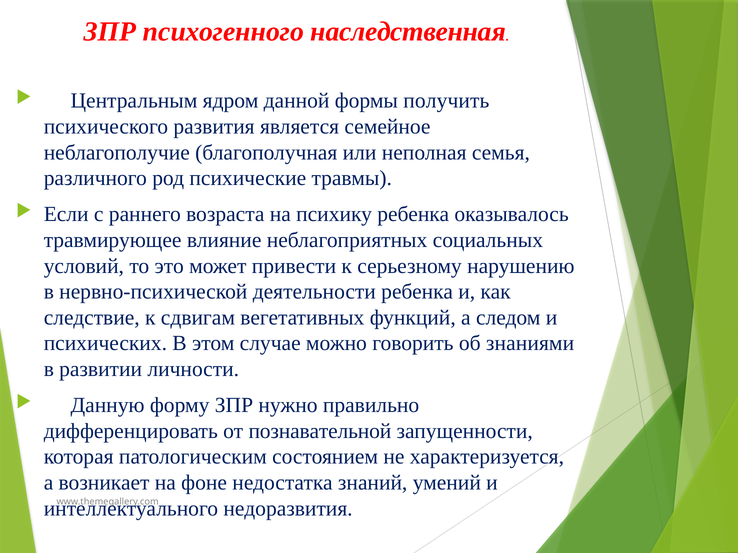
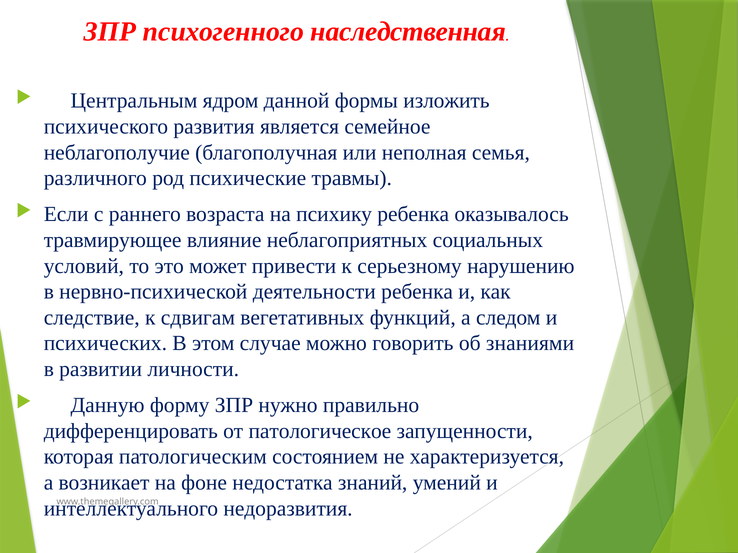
получить: получить -> изложить
познавательной: познавательной -> патологическое
